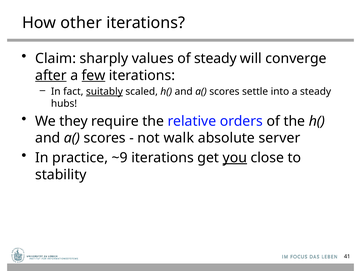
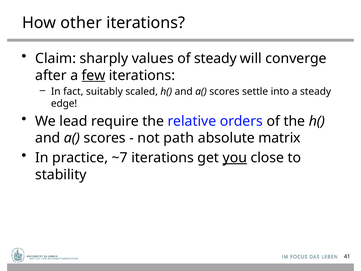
after underline: present -> none
suitably underline: present -> none
hubs: hubs -> edge
they: they -> lead
walk: walk -> path
server: server -> matrix
~9: ~9 -> ~7
